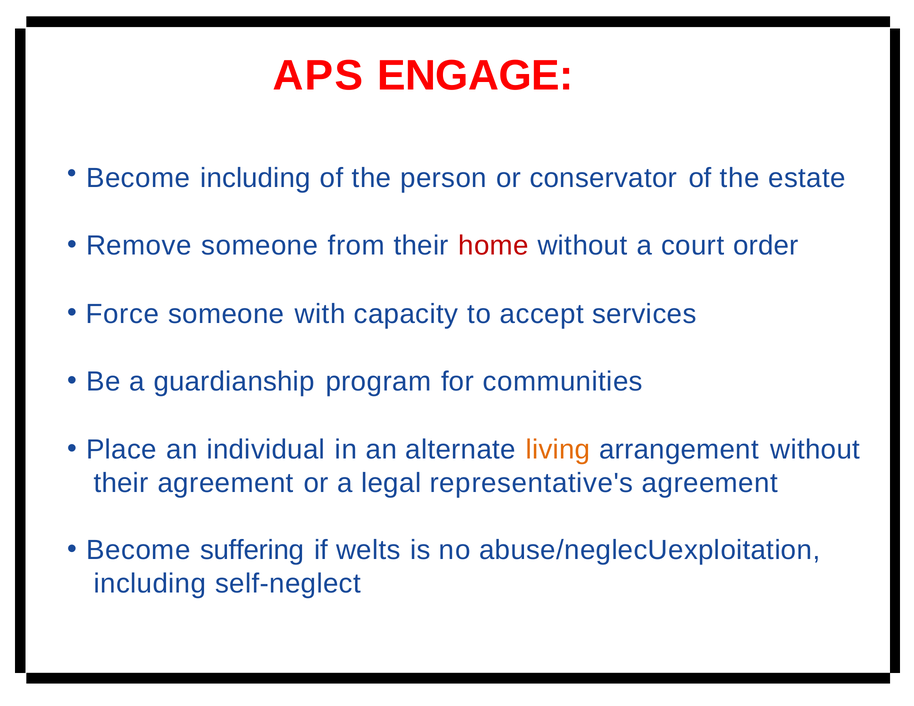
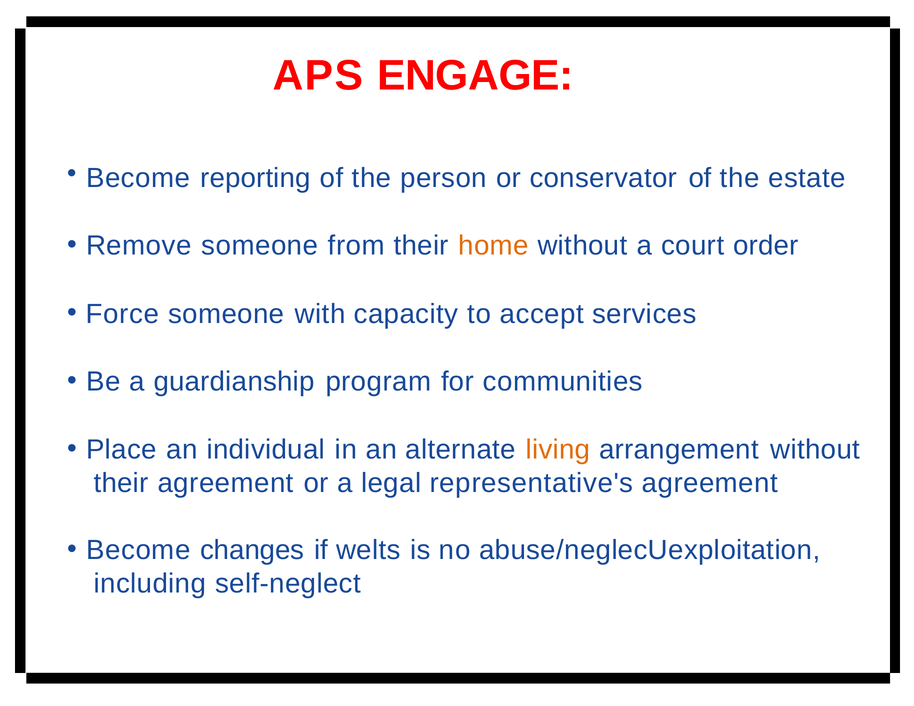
Become including: including -> reporting
home colour: red -> orange
suffering: suffering -> changes
